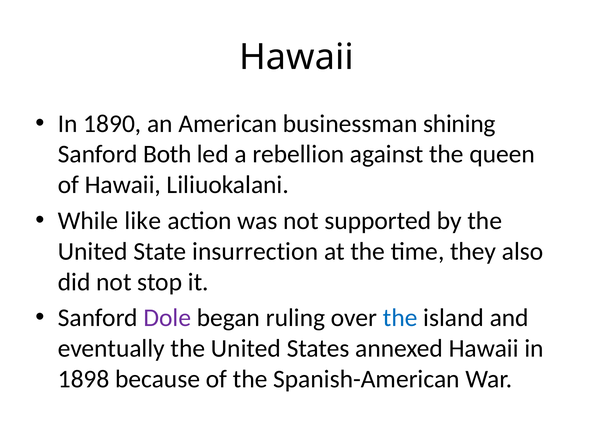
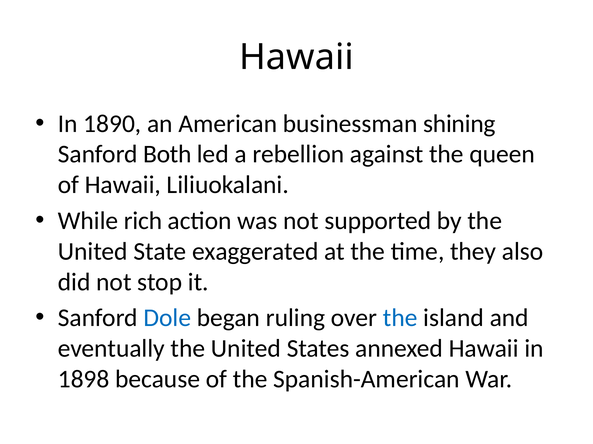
like: like -> rich
insurrection: insurrection -> exaggerated
Dole colour: purple -> blue
